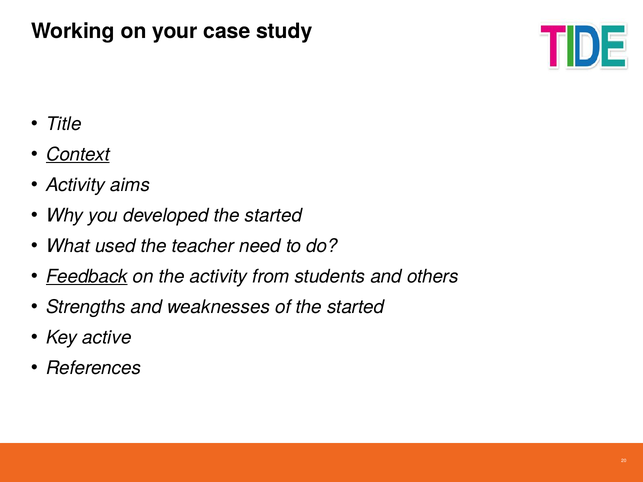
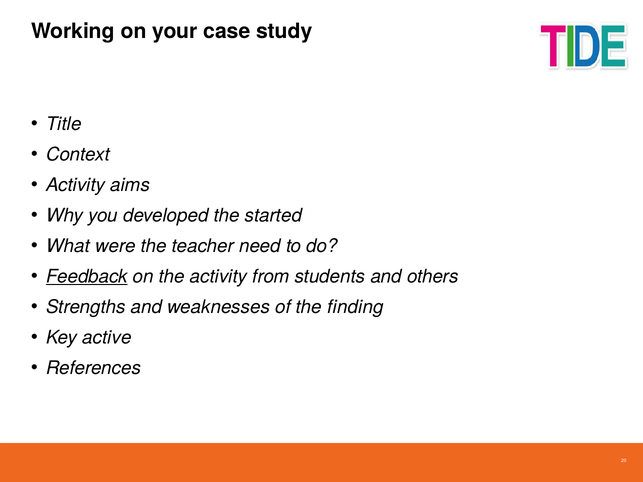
Context underline: present -> none
used: used -> were
of the started: started -> finding
